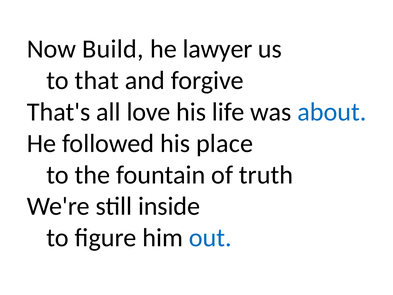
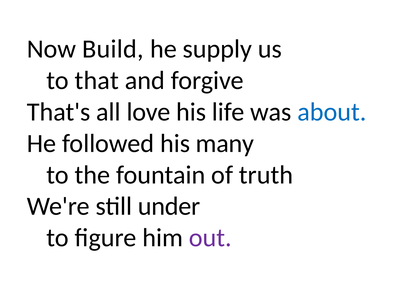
lawyer: lawyer -> supply
place: place -> many
inside: inside -> under
out colour: blue -> purple
